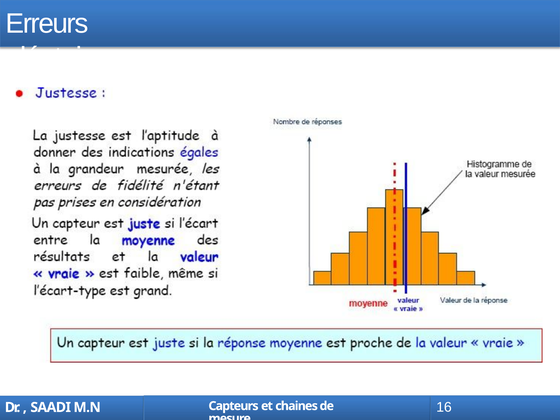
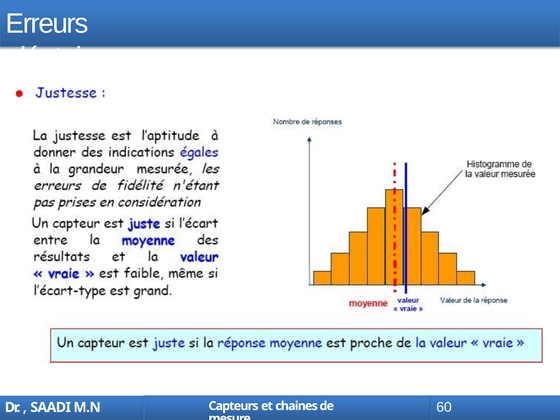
16: 16 -> 60
